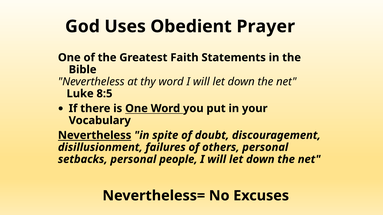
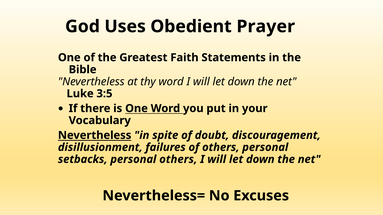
8:5: 8:5 -> 3:5
personal people: people -> others
